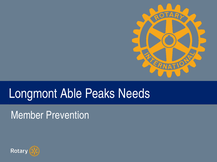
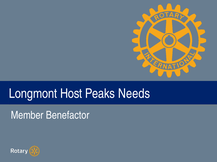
Able: Able -> Host
Prevention: Prevention -> Benefactor
